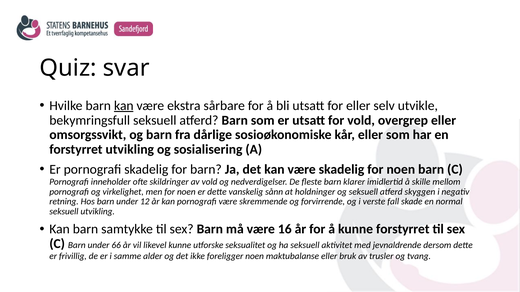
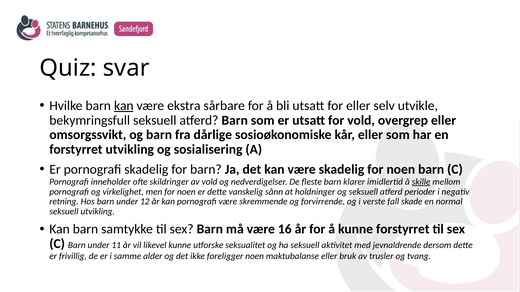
skille underline: none -> present
skyggen: skyggen -> perioder
66: 66 -> 11
